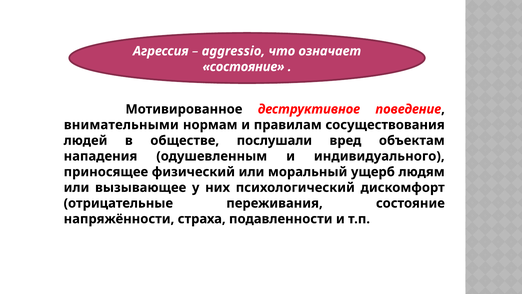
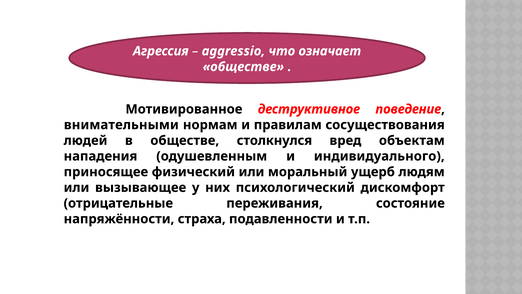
состояние at (244, 67): состояние -> обществе
послушали: послушали -> столкнулся
